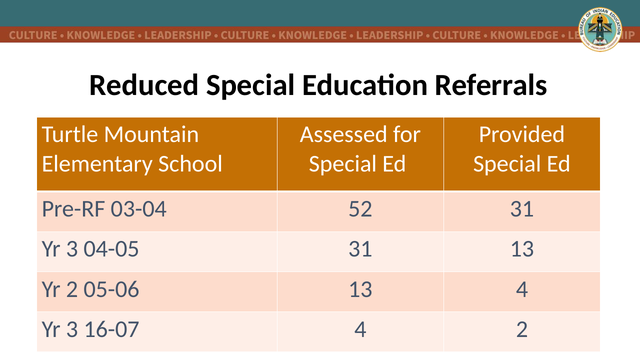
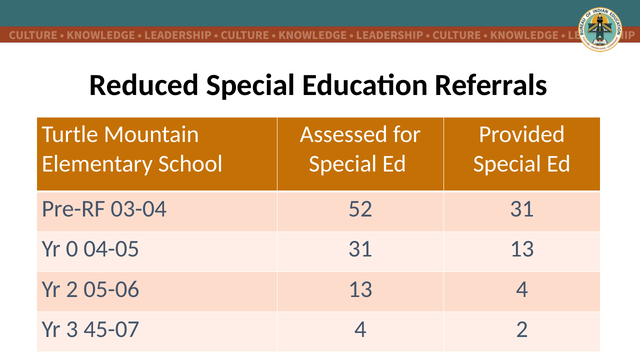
3 at (72, 249): 3 -> 0
16-07: 16-07 -> 45-07
